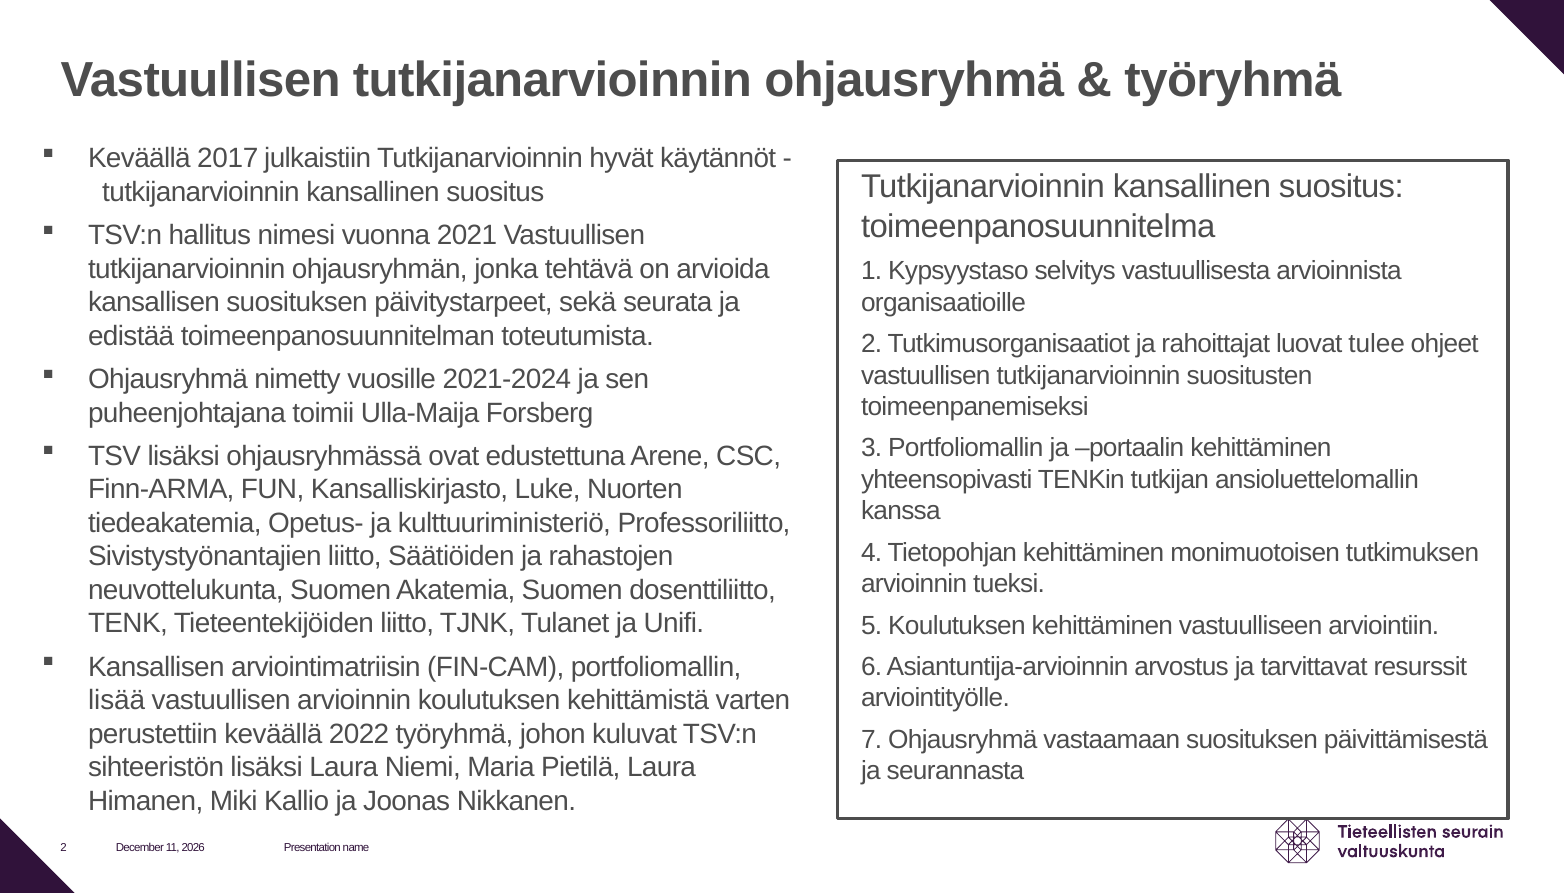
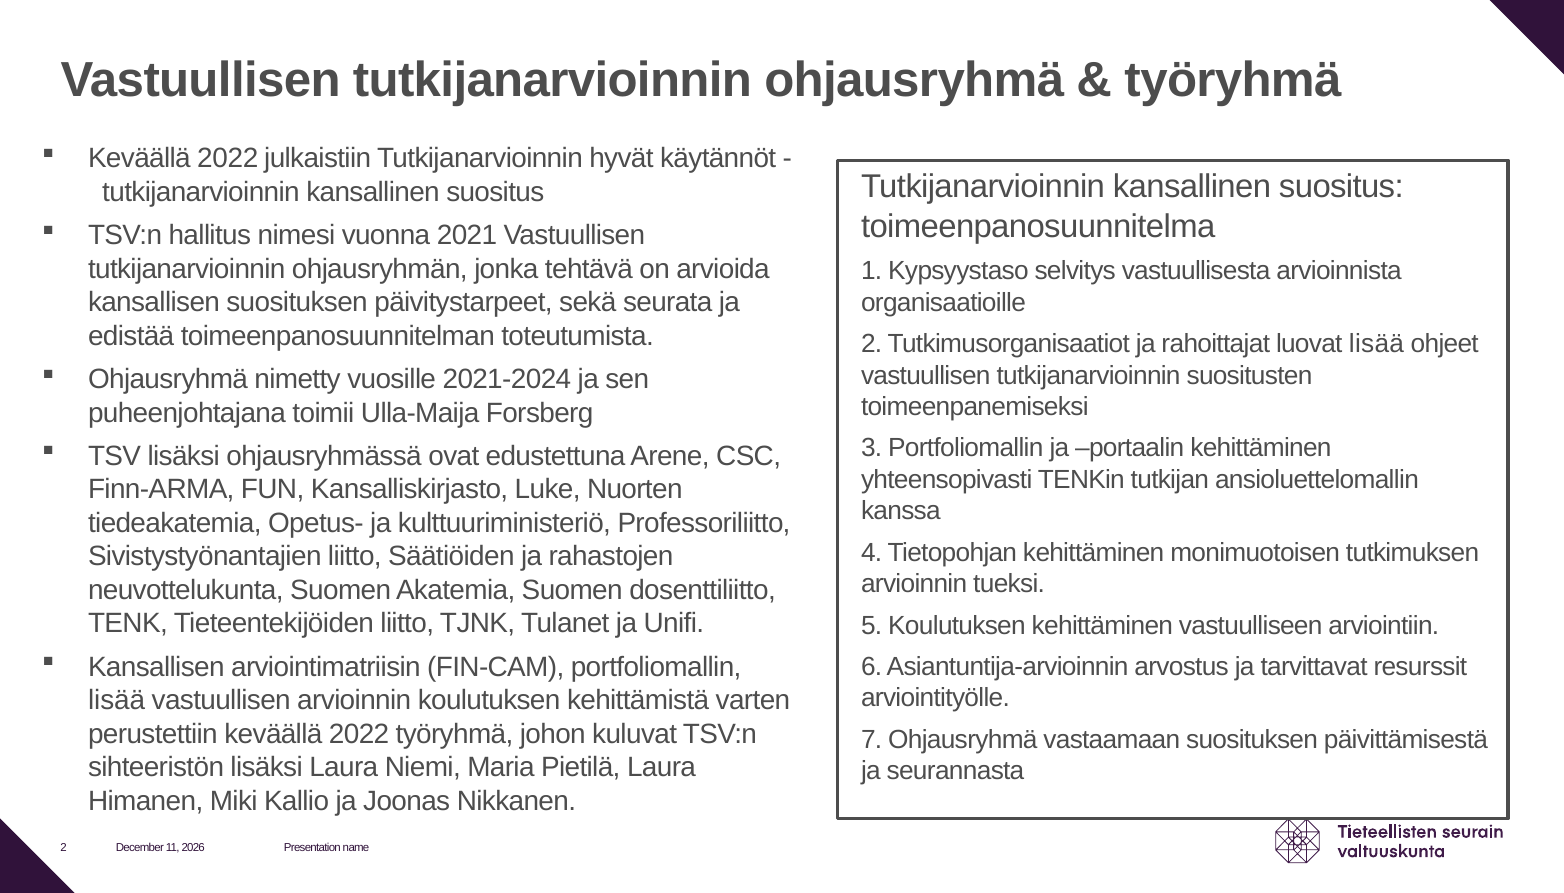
2017 at (228, 159): 2017 -> 2022
luovat tulee: tulee -> lisää
